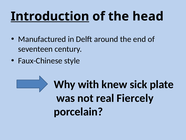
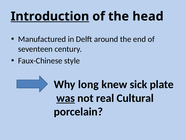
with: with -> long
was underline: none -> present
Fiercely: Fiercely -> Cultural
